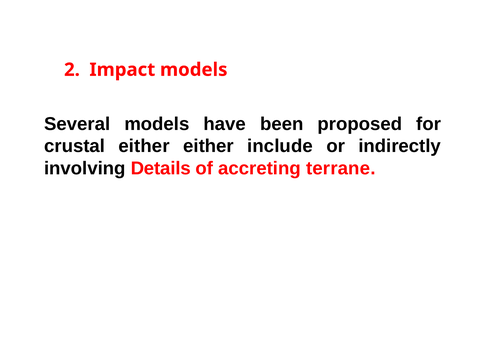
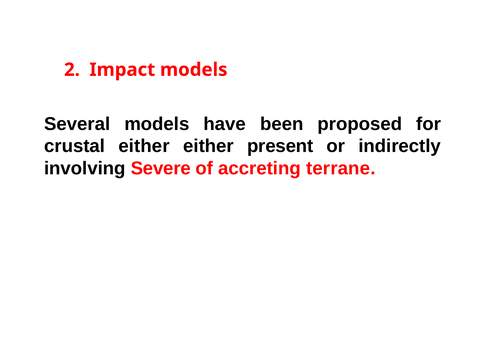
include: include -> present
Details: Details -> Severe
